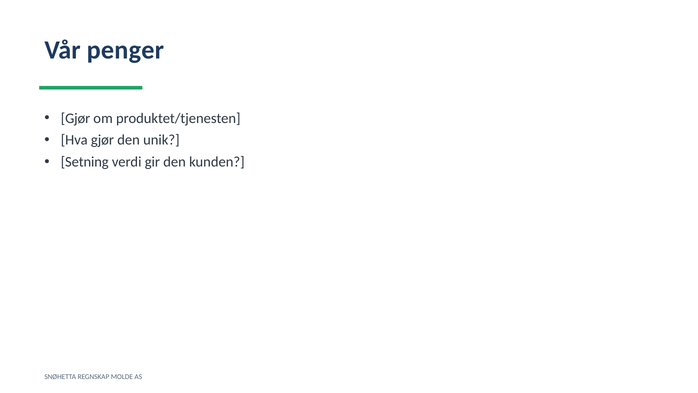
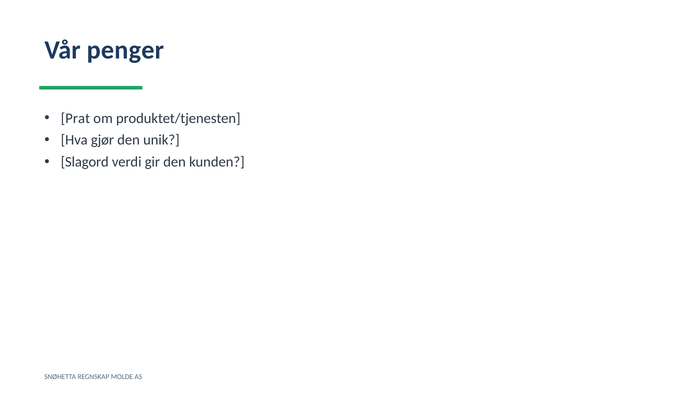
Gjør at (76, 118): Gjør -> Prat
Setning: Setning -> Slagord
